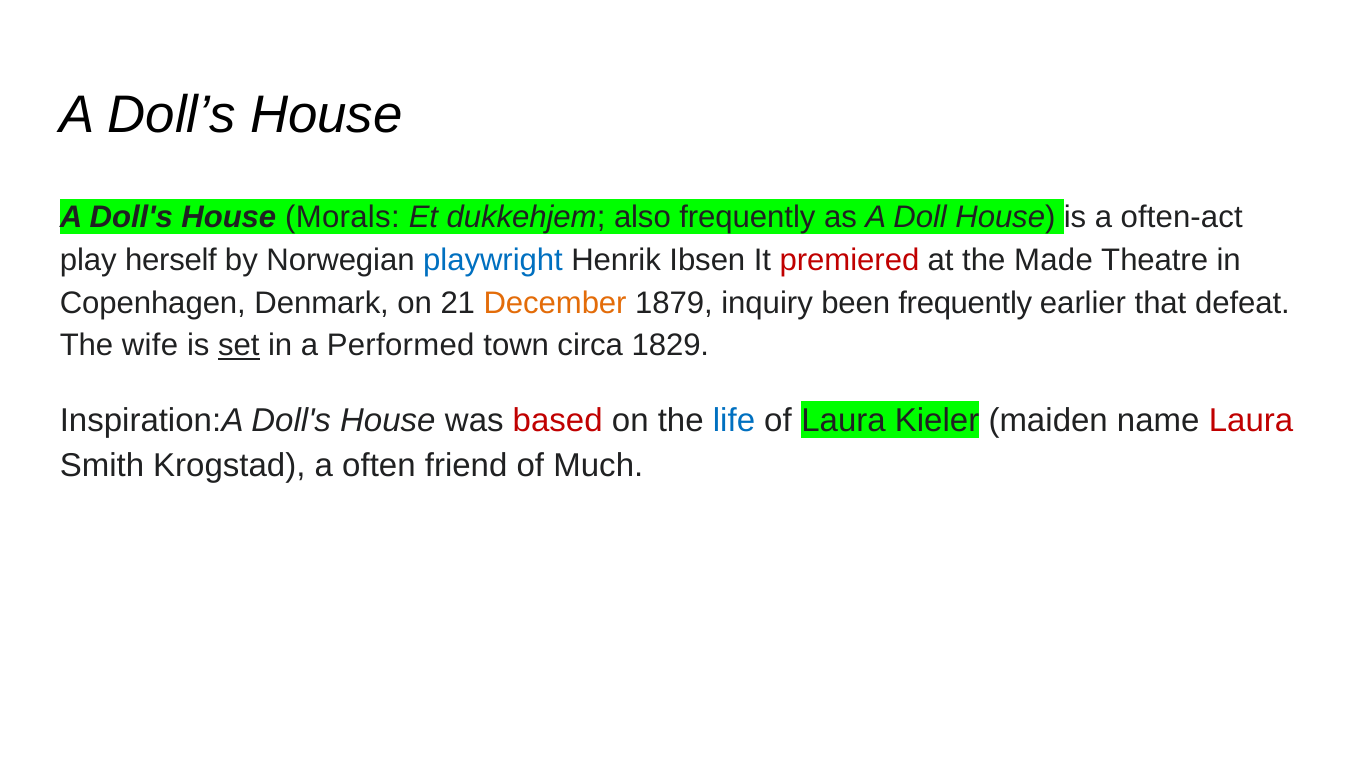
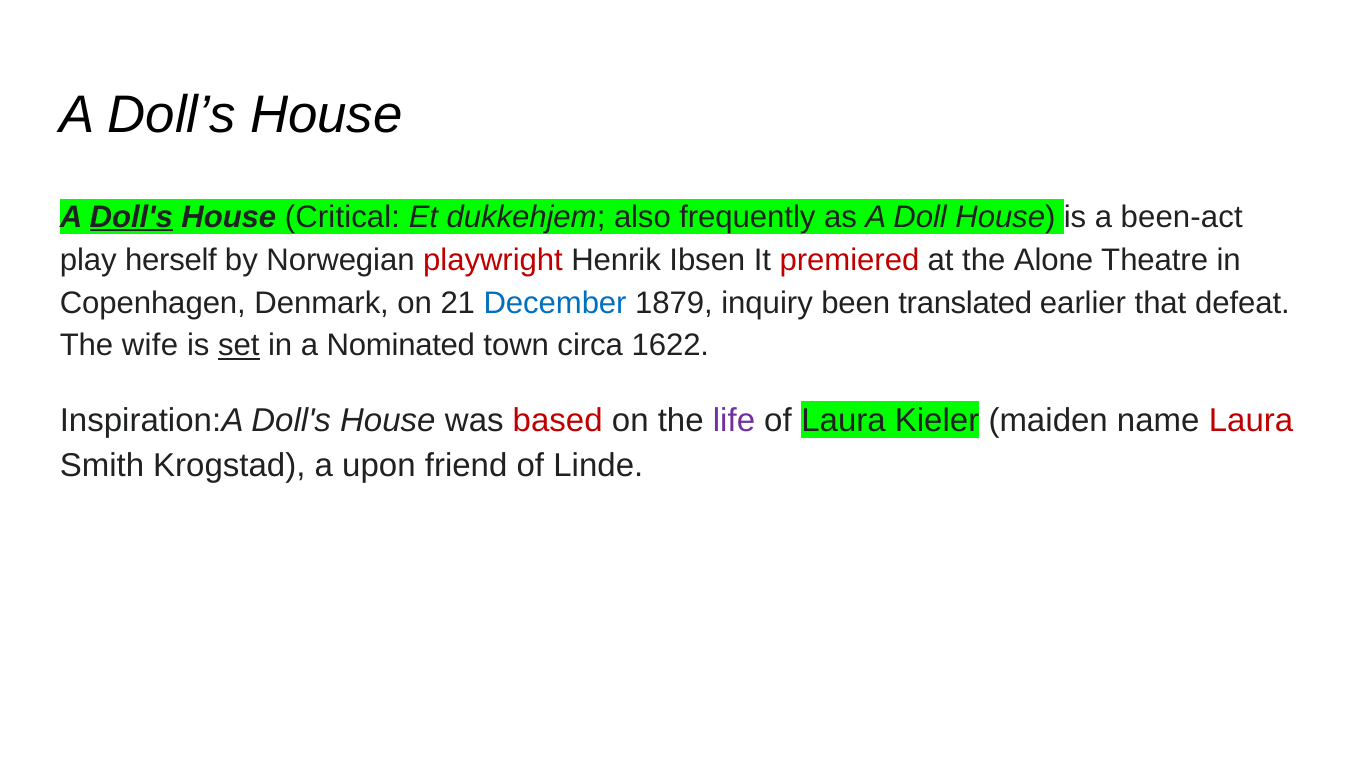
Doll's at (131, 217) underline: none -> present
Morals: Morals -> Critical
often-act: often-act -> been-act
playwright colour: blue -> red
Made: Made -> Alone
December colour: orange -> blue
been frequently: frequently -> translated
Performed: Performed -> Nominated
1829: 1829 -> 1622
life colour: blue -> purple
often: often -> upon
Much: Much -> Linde
